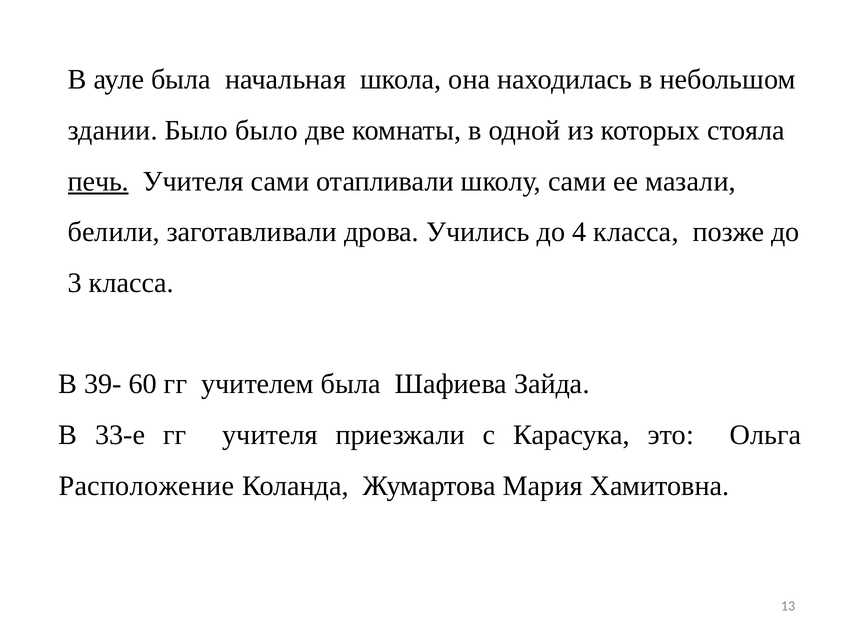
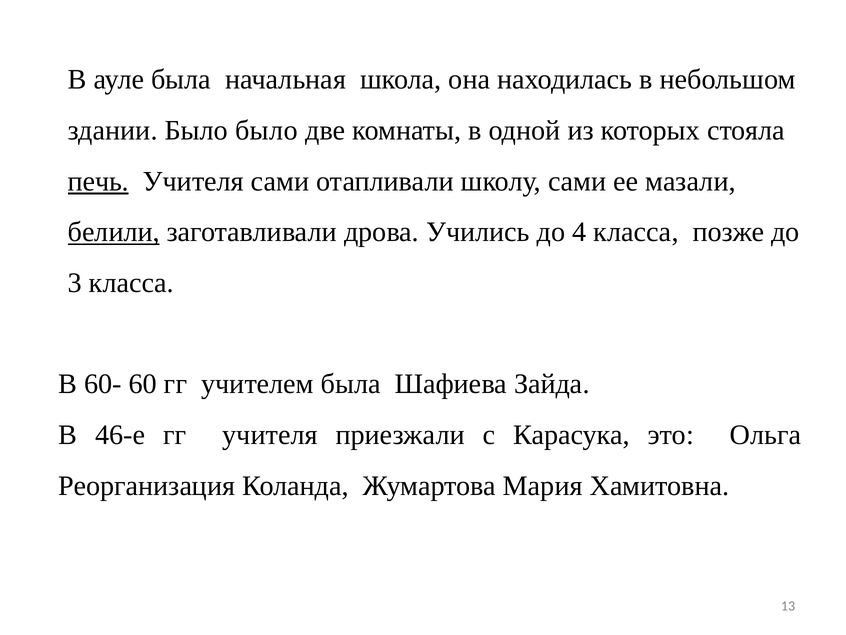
белили underline: none -> present
39-: 39- -> 60-
33-е: 33-е -> 46-е
Расположение: Расположение -> Реорганизация
